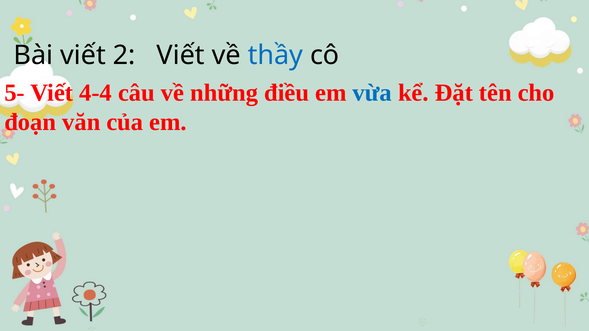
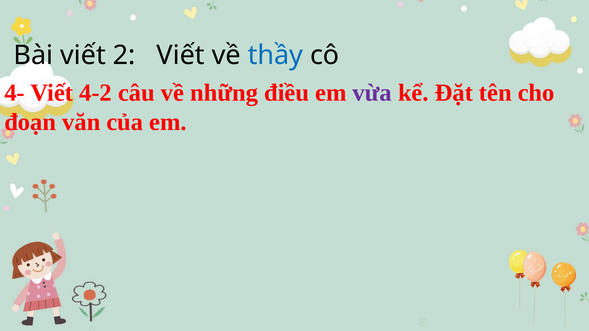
5-: 5- -> 4-
4-4: 4-4 -> 4-2
vừa colour: blue -> purple
